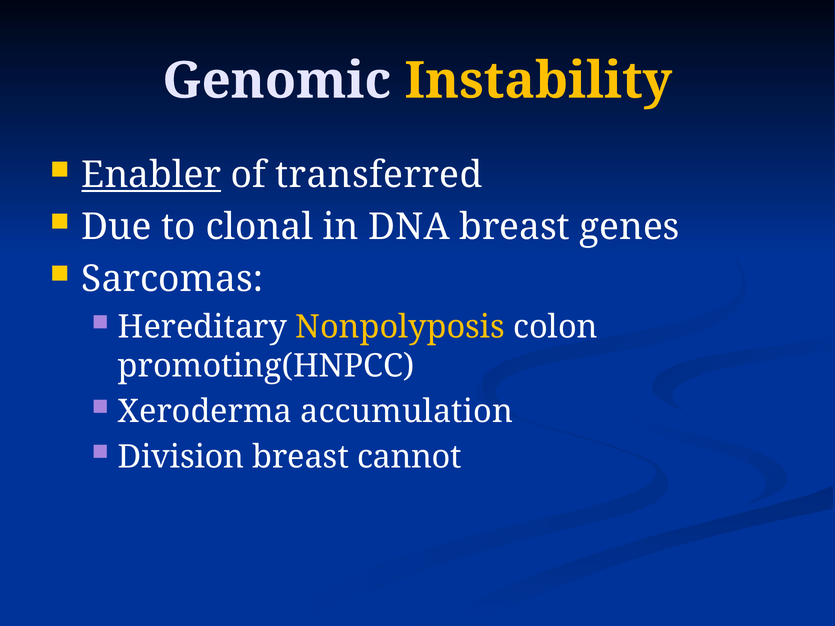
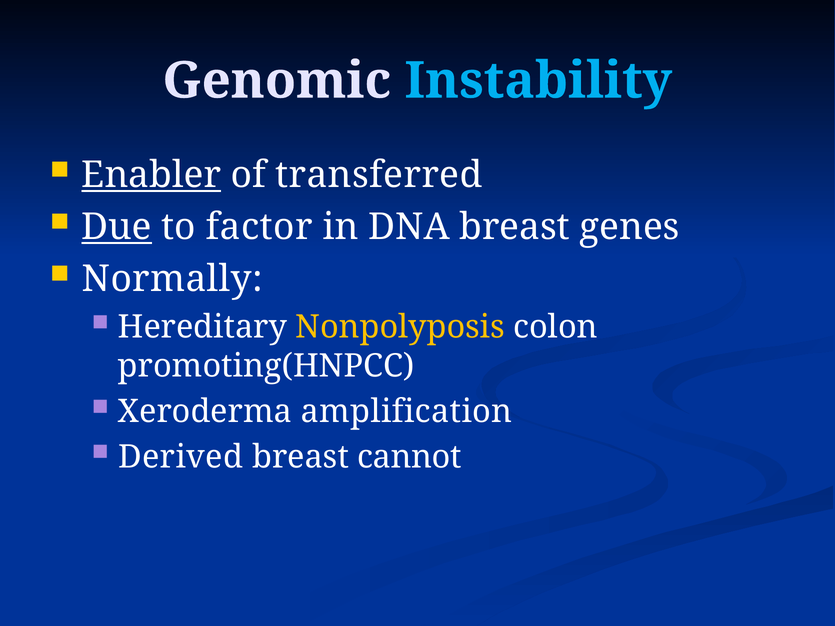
Instability colour: yellow -> light blue
Due underline: none -> present
clonal: clonal -> factor
Sarcomas: Sarcomas -> Normally
accumulation: accumulation -> amplification
Division: Division -> Derived
